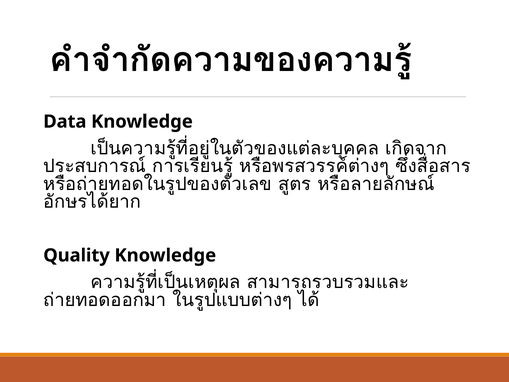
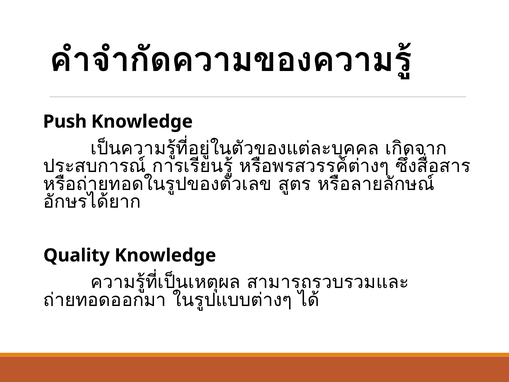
Data: Data -> Push
